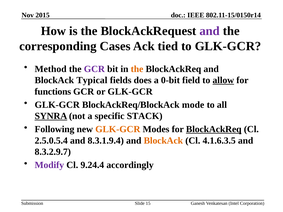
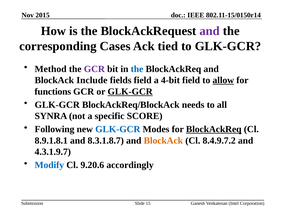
the at (137, 69) colour: orange -> blue
Typical: Typical -> Include
fields does: does -> field
0-bit: 0-bit -> 4-bit
GLK-GCR at (130, 92) underline: none -> present
mode: mode -> needs
SYNRA underline: present -> none
STACK: STACK -> SCORE
GLK-GCR at (118, 129) colour: orange -> blue
2.5.0.5.4: 2.5.0.5.4 -> 8.9.1.8.1
8.3.1.9.4: 8.3.1.9.4 -> 8.3.1.8.7
4.1.6.3.5: 4.1.6.3.5 -> 8.4.9.7.2
8.3.2.9.7: 8.3.2.9.7 -> 4.3.1.9.7
Modify colour: purple -> blue
9.24.4: 9.24.4 -> 9.20.6
